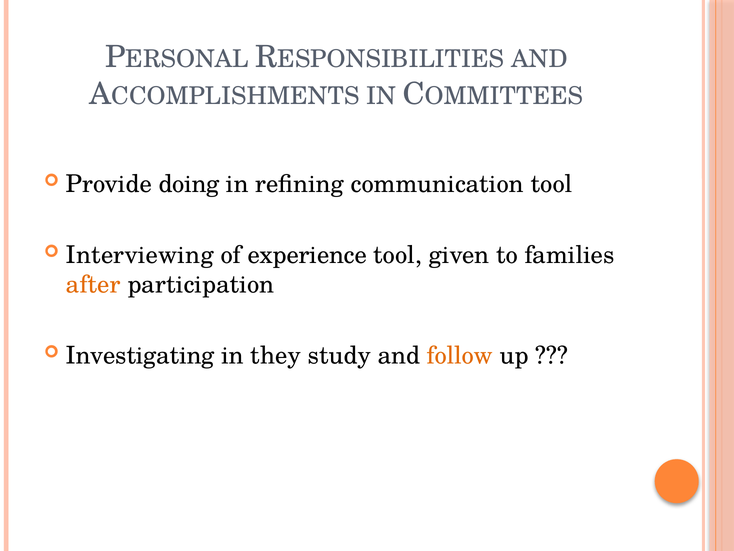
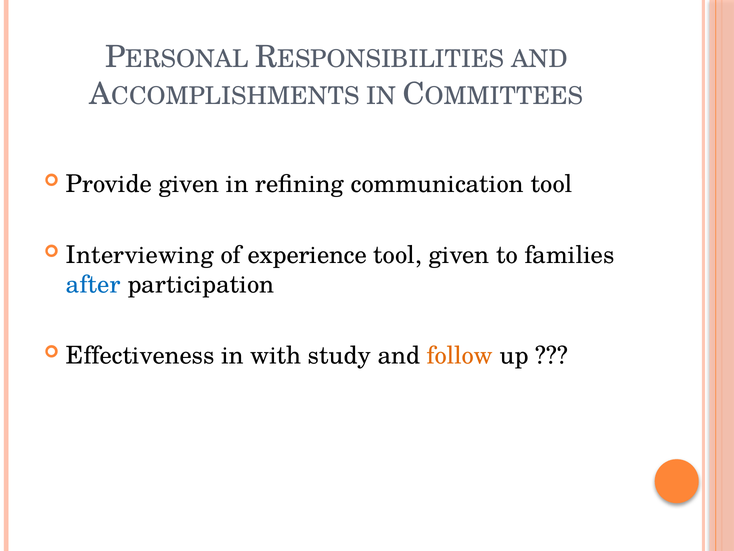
Provide doing: doing -> given
after colour: orange -> blue
Investigating: Investigating -> Effectiveness
they: they -> with
